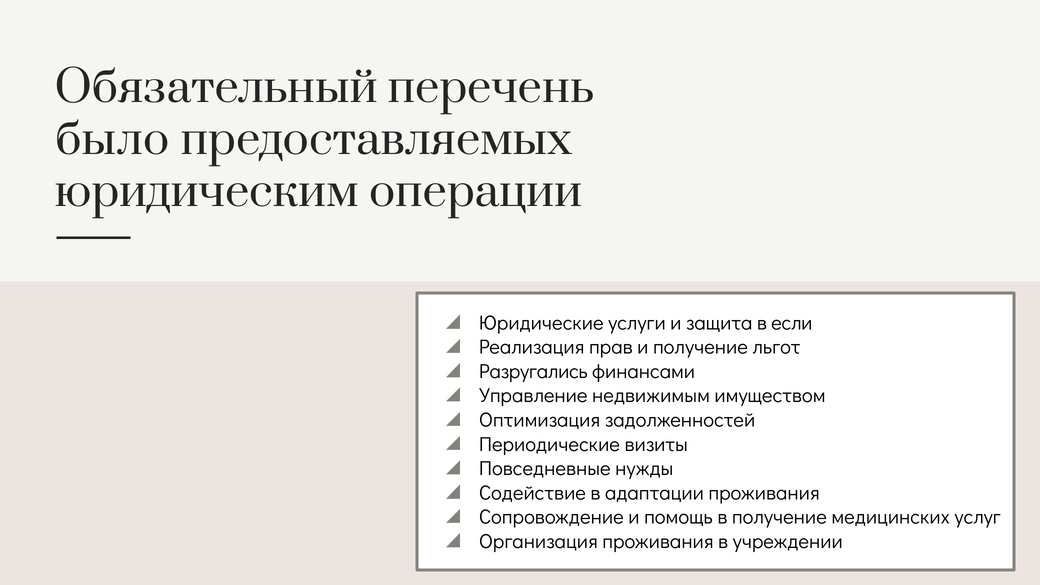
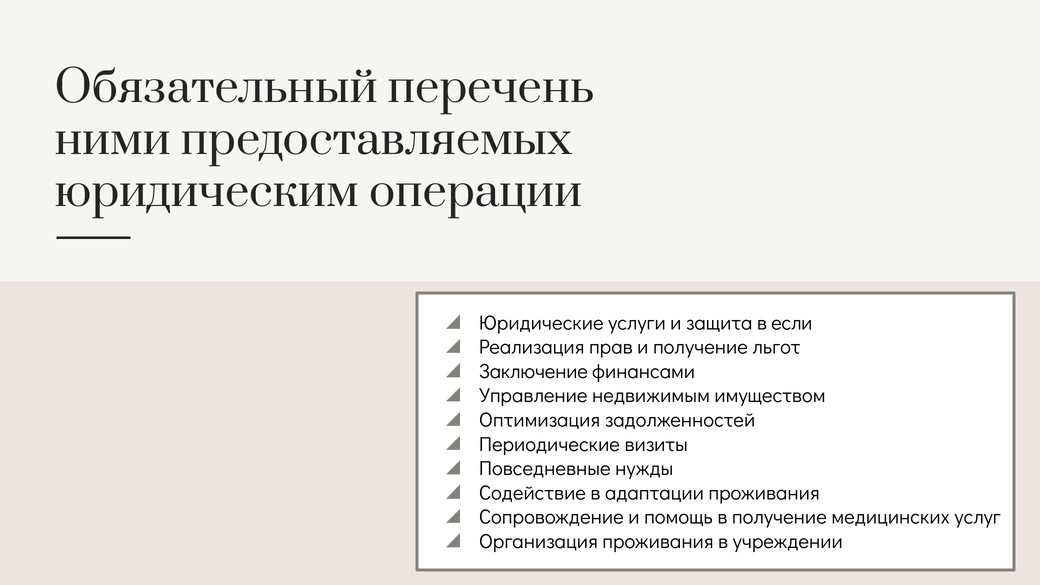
было: было -> ними
Разругались: Разругались -> Заключение
